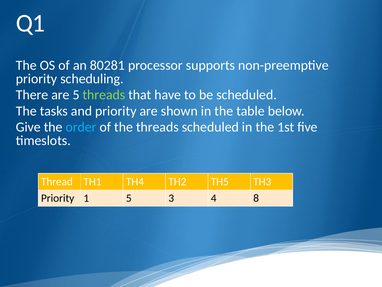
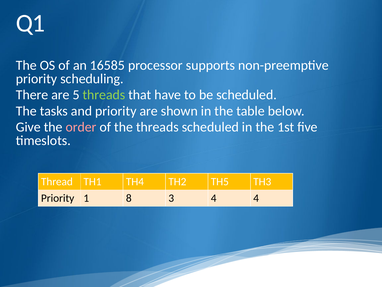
80281: 80281 -> 16585
order colour: light blue -> pink
1 5: 5 -> 8
4 8: 8 -> 4
